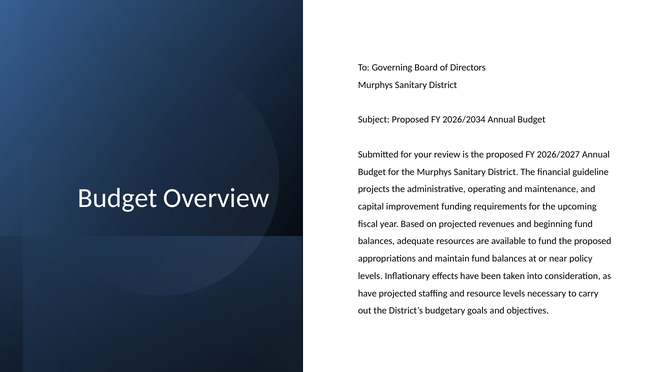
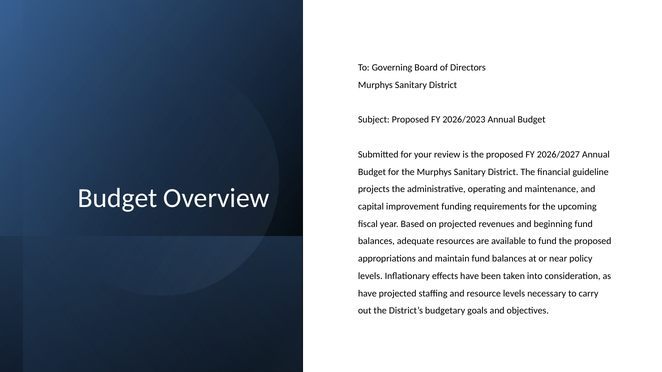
2026/2034: 2026/2034 -> 2026/2023
